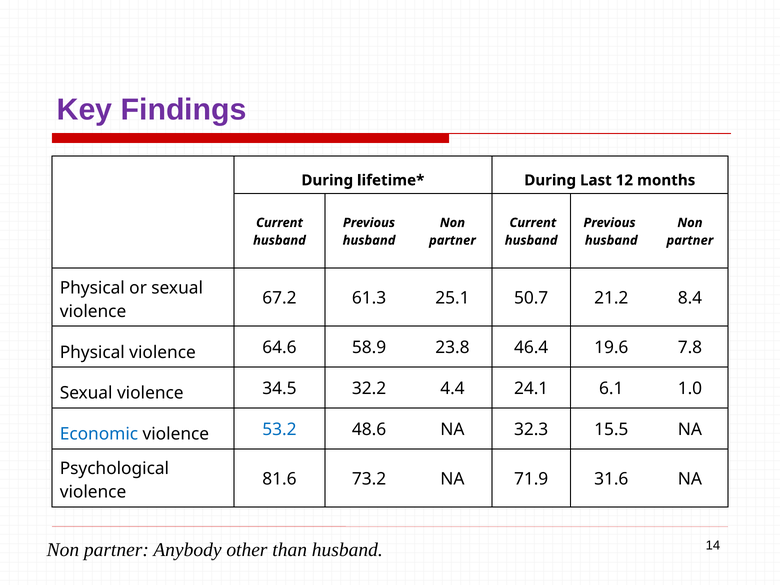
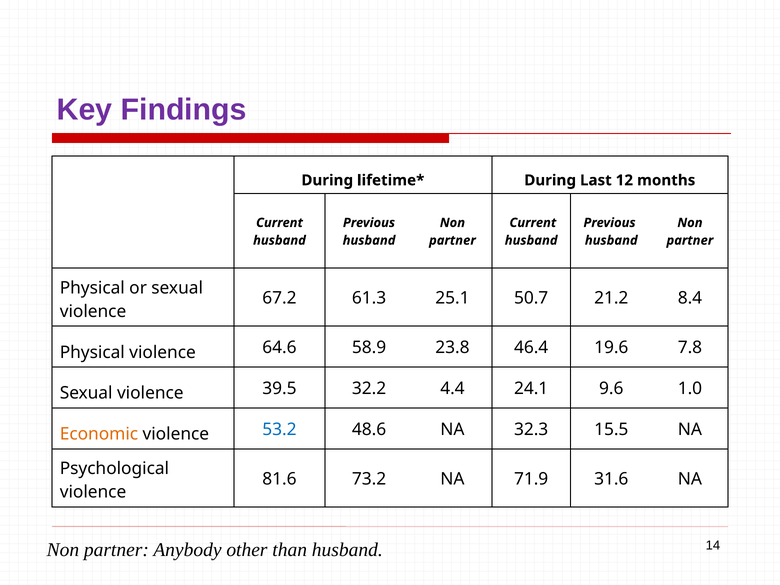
34.5: 34.5 -> 39.5
6.1: 6.1 -> 9.6
Economic colour: blue -> orange
